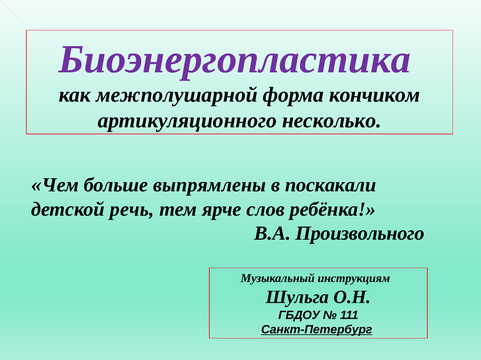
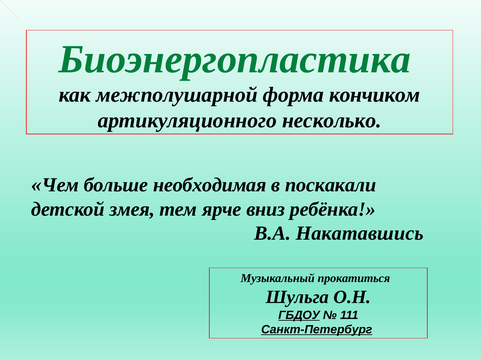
Биоэнергопластика colour: purple -> green
выпрямлены: выпрямлены -> необходимая
речь: речь -> змея
слов: слов -> вниз
Произвольного: Произвольного -> Накатавшись
инструкциям: инструкциям -> прокатиться
ГБДОУ underline: none -> present
